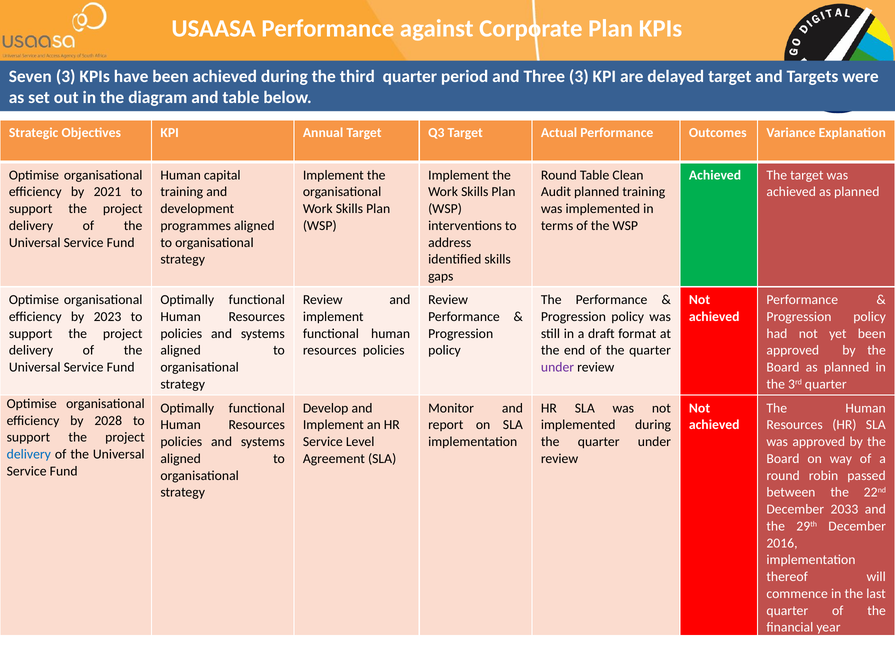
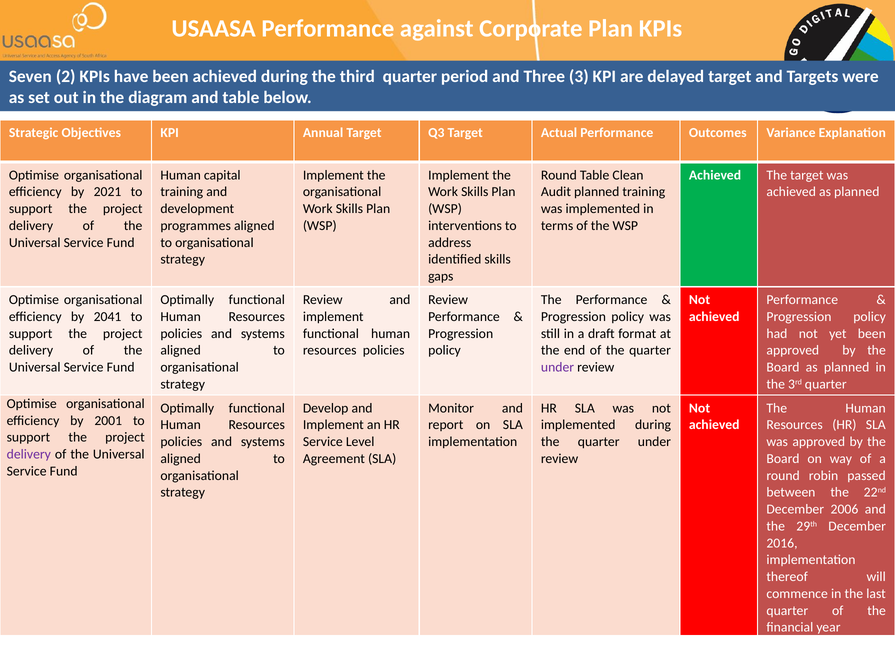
Seven 3: 3 -> 2
2023: 2023 -> 2041
2028: 2028 -> 2001
delivery at (29, 454) colour: blue -> purple
2033: 2033 -> 2006
